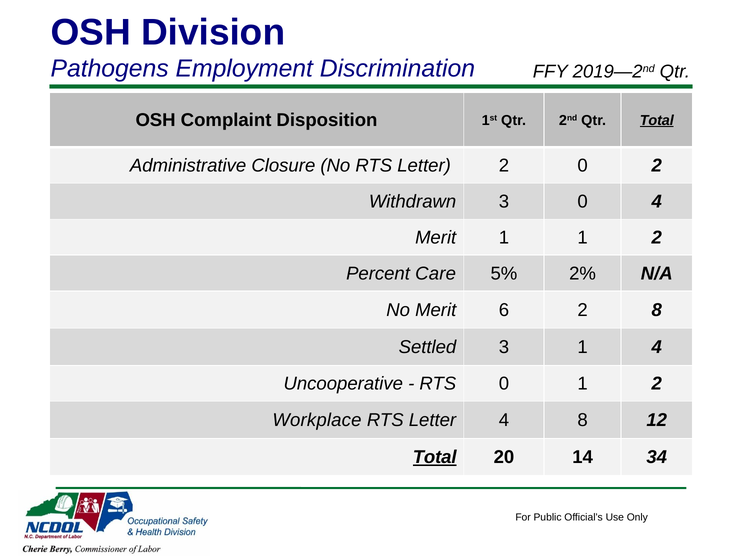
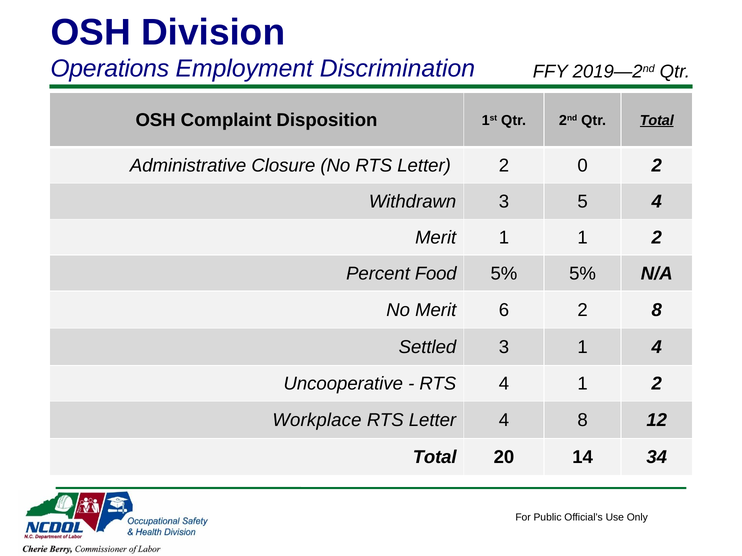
Pathogens: Pathogens -> Operations
3 0: 0 -> 5
Care: Care -> Food
5% 2%: 2% -> 5%
RTS 0: 0 -> 4
Total at (435, 458) underline: present -> none
